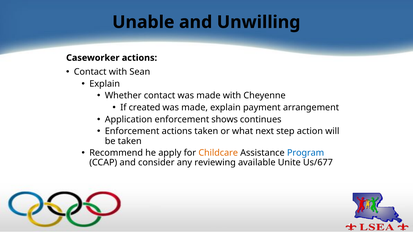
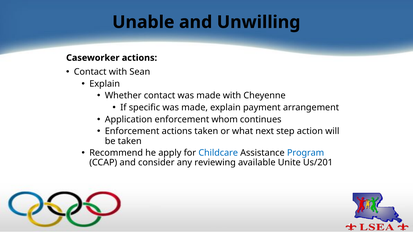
created: created -> specific
shows: shows -> whom
Childcare colour: orange -> blue
Us/677: Us/677 -> Us/201
